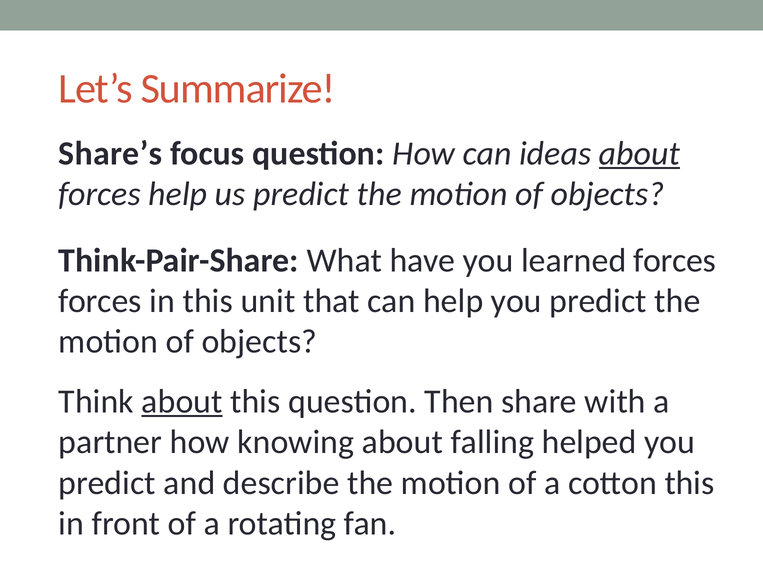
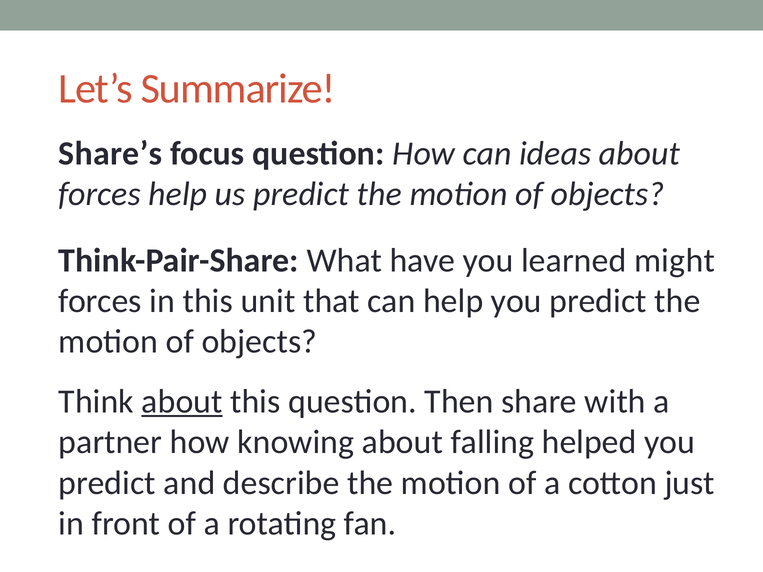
about at (640, 154) underline: present -> none
learned forces: forces -> might
cotton this: this -> just
